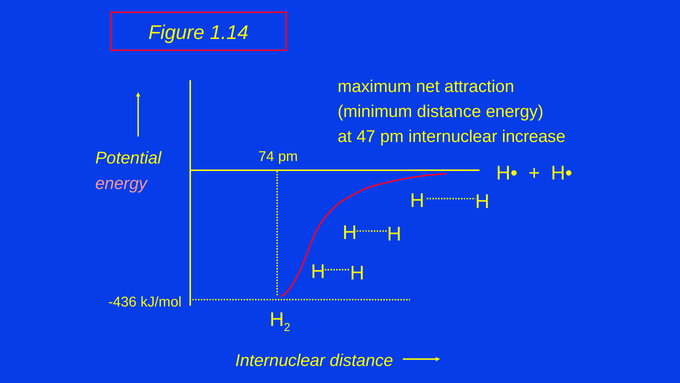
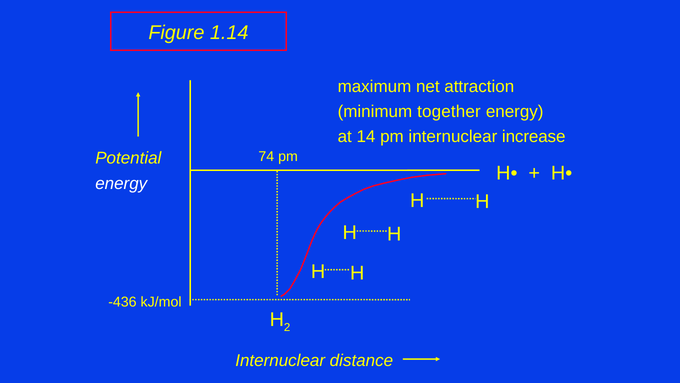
minimum distance: distance -> together
47: 47 -> 14
energy at (121, 183) colour: pink -> white
